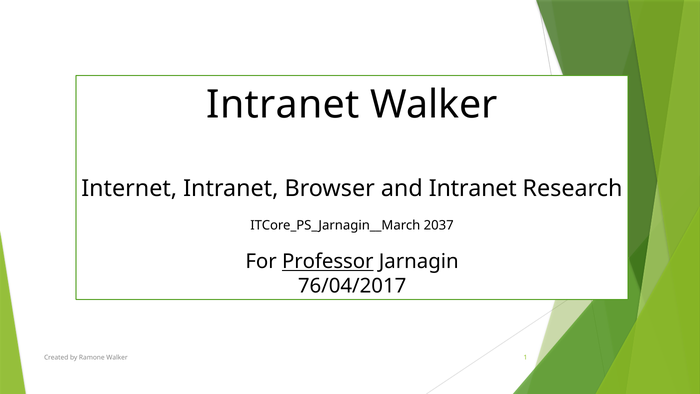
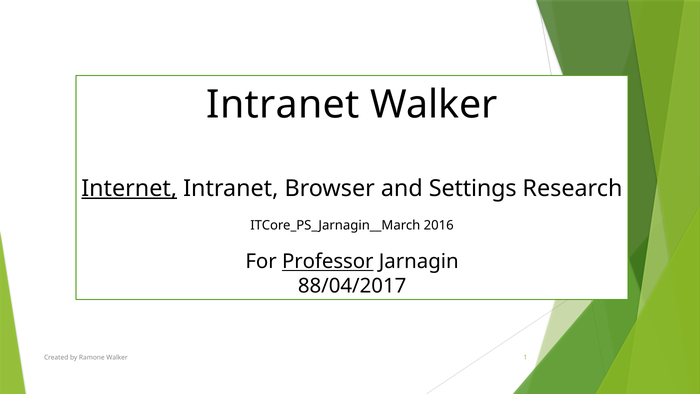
Internet underline: none -> present
and Intranet: Intranet -> Settings
2037: 2037 -> 2016
76/04/2017: 76/04/2017 -> 88/04/2017
